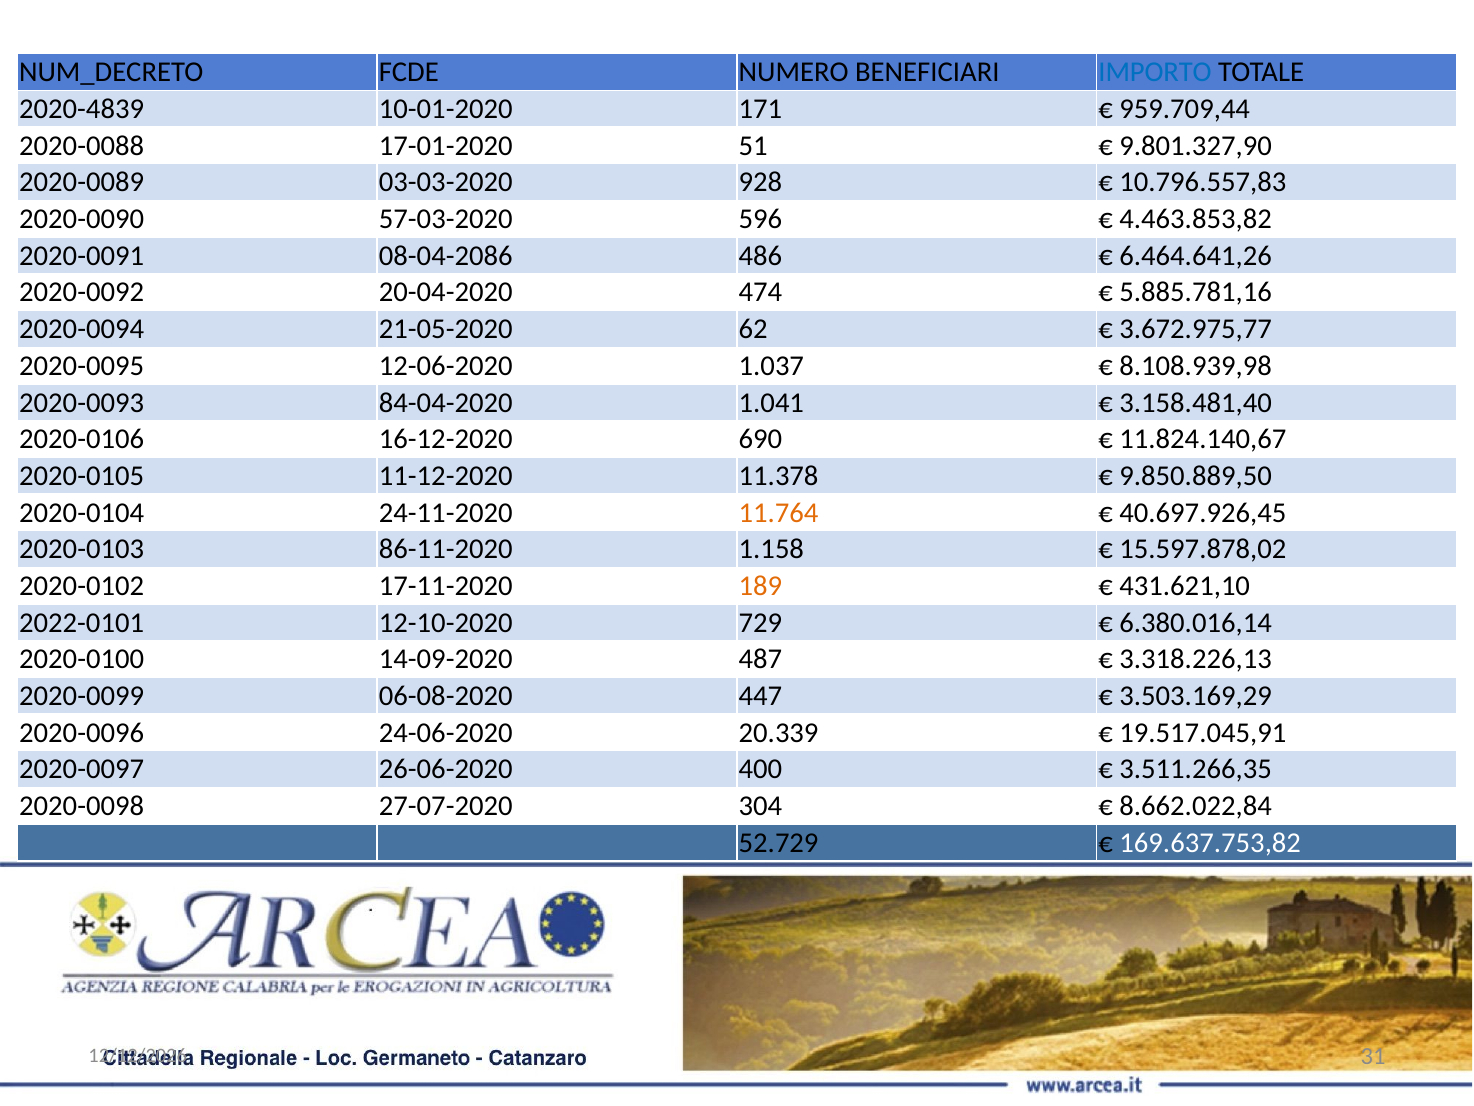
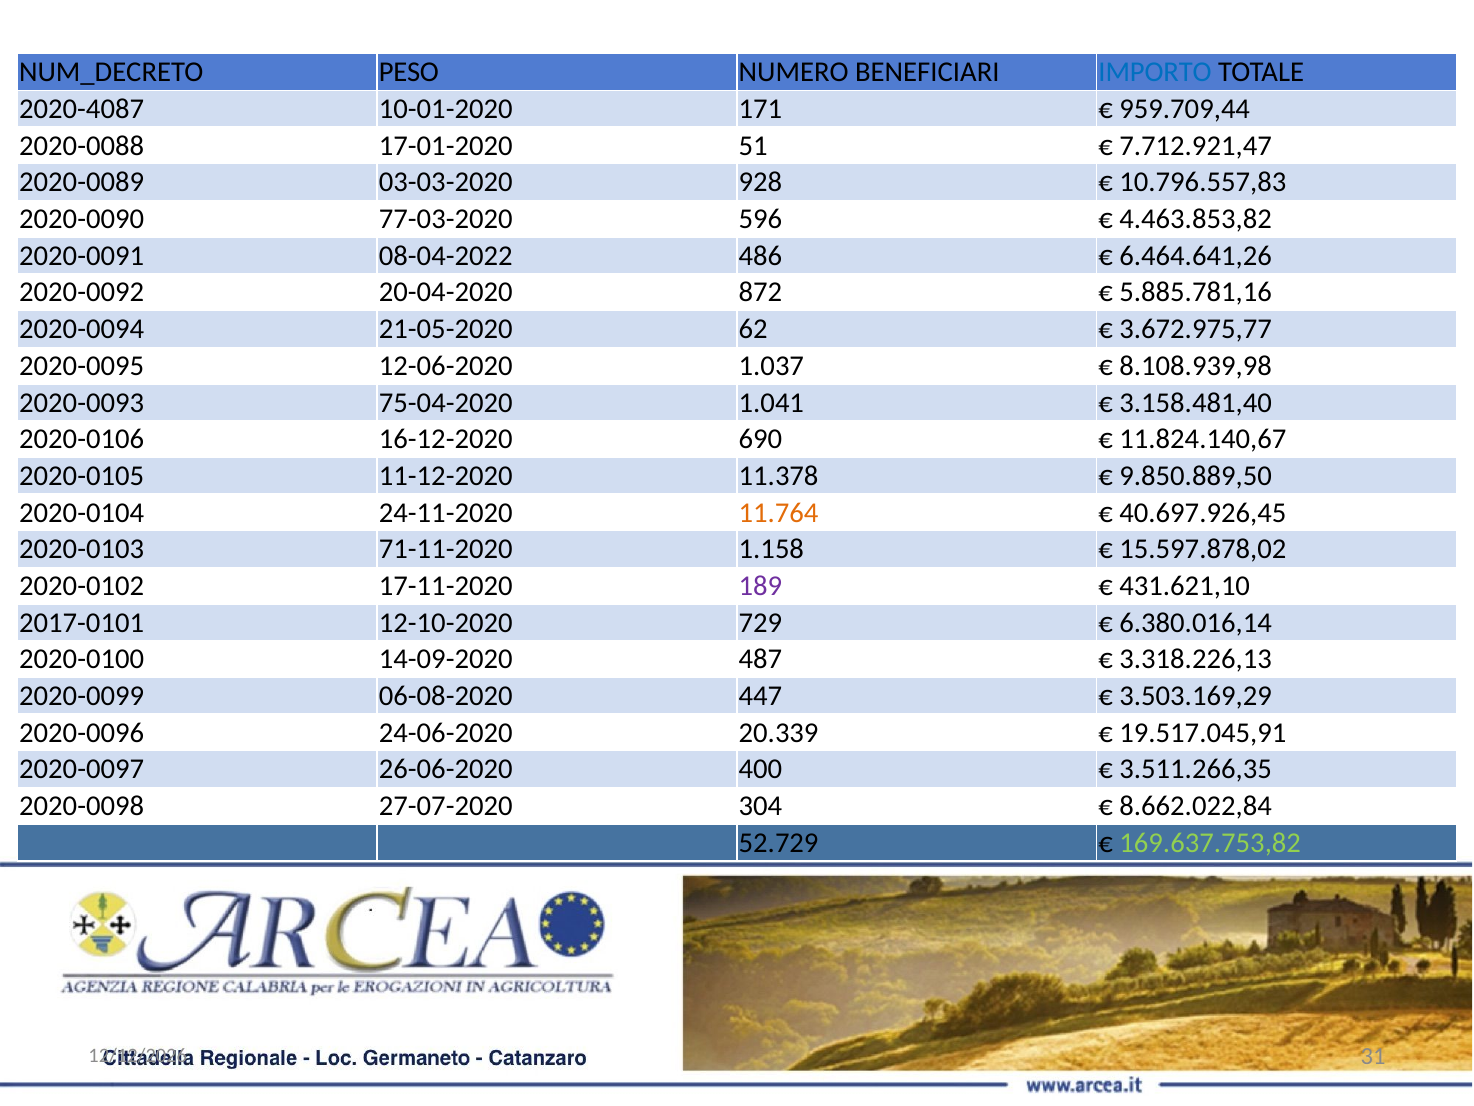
FCDE: FCDE -> PESO
2020-4839: 2020-4839 -> 2020-4087
9.801.327,90: 9.801.327,90 -> 7.712.921,47
57-03-2020: 57-03-2020 -> 77-03-2020
08-04-2086: 08-04-2086 -> 08-04-2022
474: 474 -> 872
84-04-2020: 84-04-2020 -> 75-04-2020
86-11-2020: 86-11-2020 -> 71-11-2020
189 colour: orange -> purple
2022-0101: 2022-0101 -> 2017-0101
169.637.753,82 colour: white -> light green
